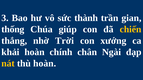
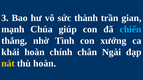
thống: thống -> mạnh
chiến colour: yellow -> light blue
Trời: Trời -> Tình
